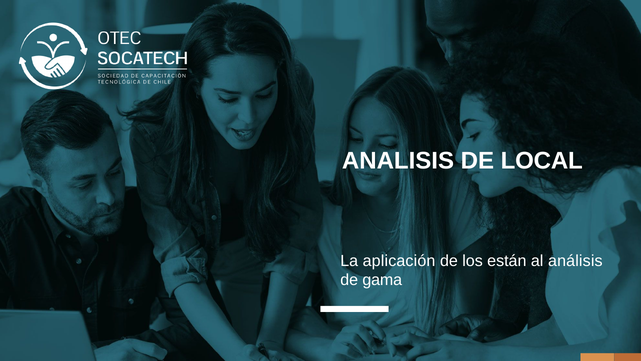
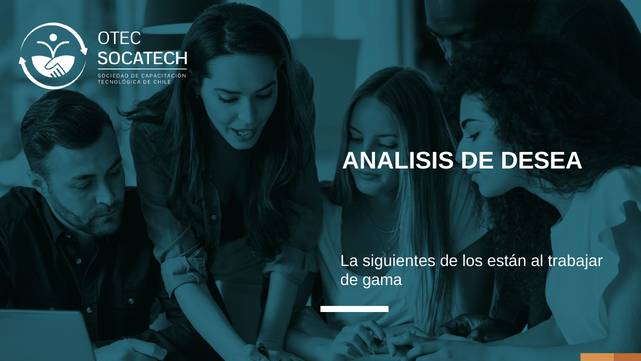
LOCAL: LOCAL -> DESEA
aplicación: aplicación -> siguientes
análisis: análisis -> trabajar
